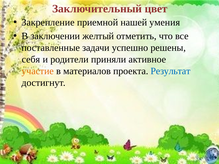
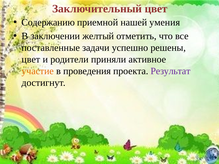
Закрепление: Закрепление -> Содержанию
себя at (31, 60): себя -> цвет
материалов: материалов -> проведения
Результат colour: blue -> purple
